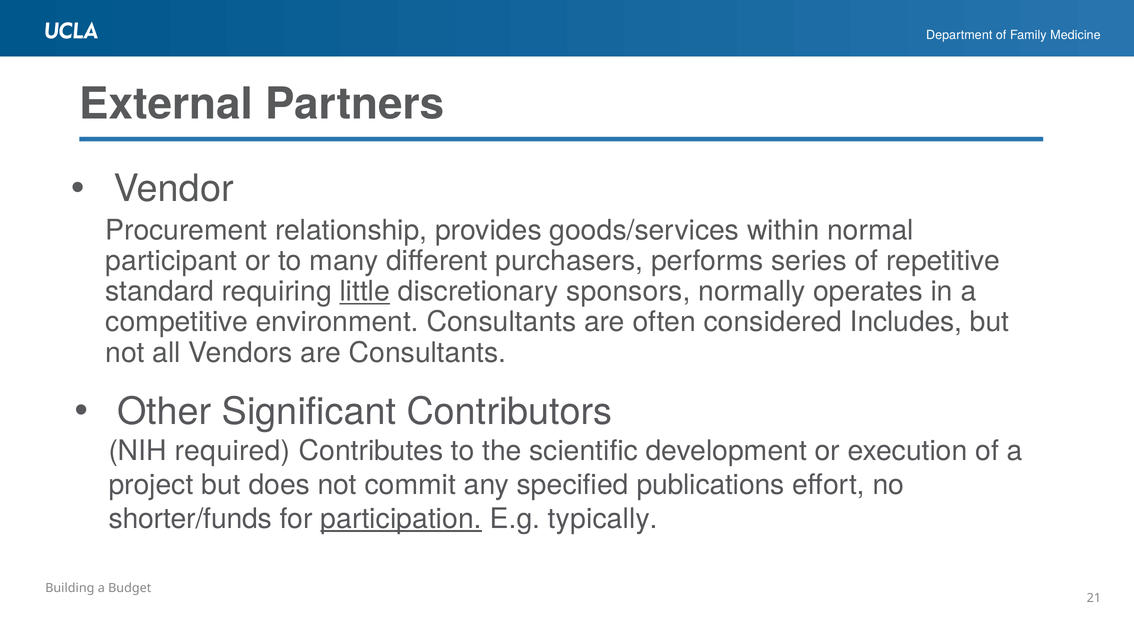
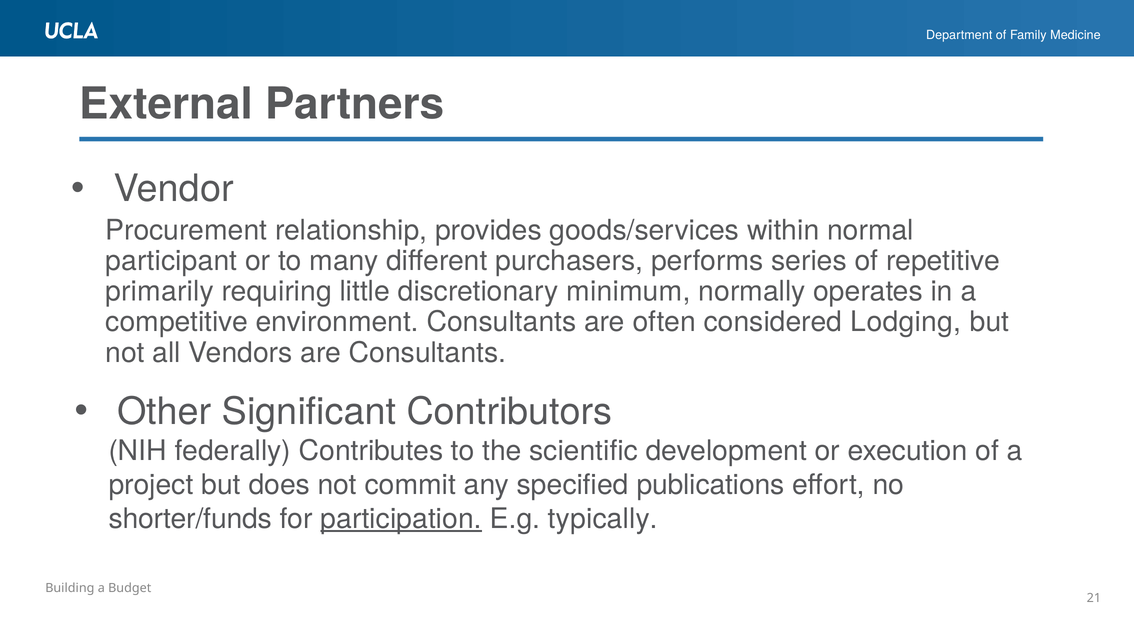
standard: standard -> primarily
little underline: present -> none
sponsors: sponsors -> minimum
Includes: Includes -> Lodging
required: required -> federally
